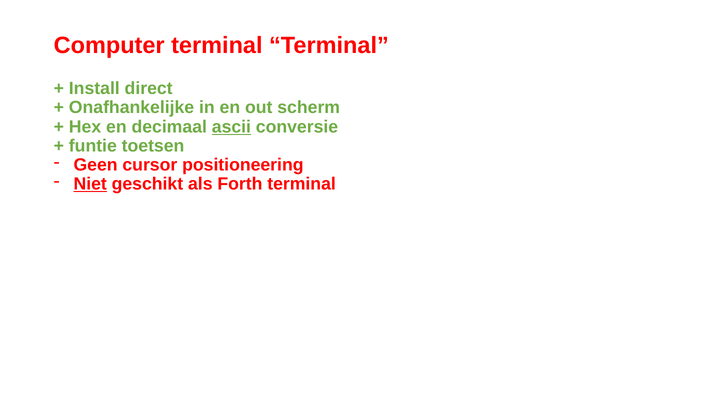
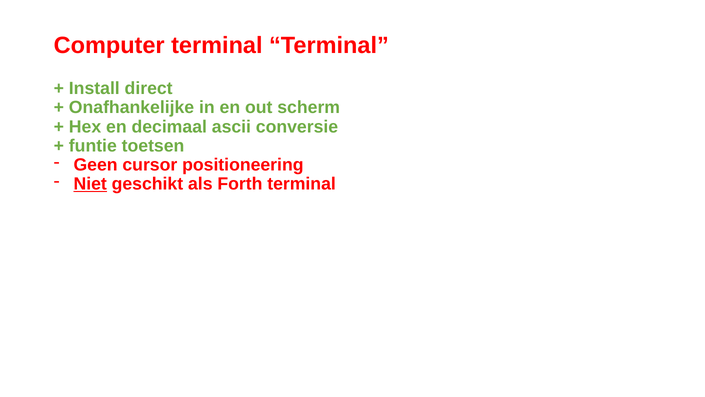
ascii underline: present -> none
